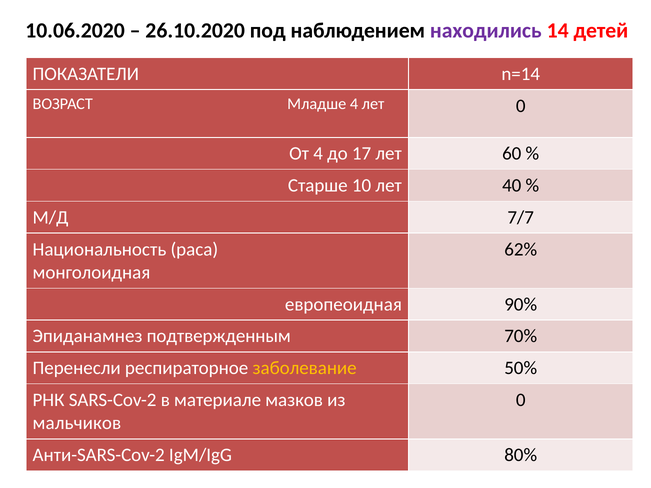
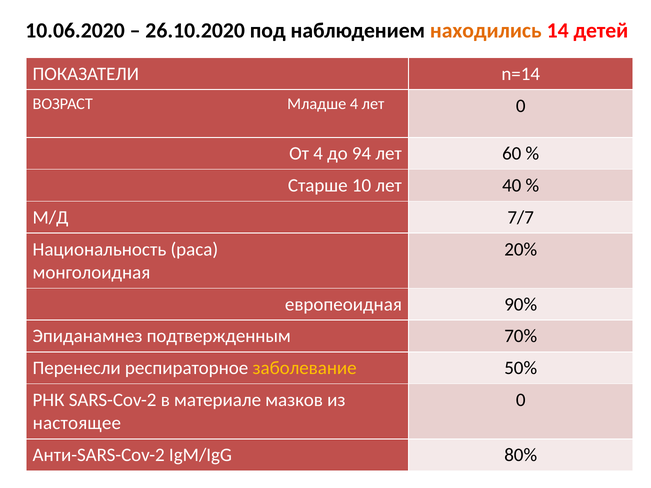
находились colour: purple -> orange
17: 17 -> 94
62%: 62% -> 20%
мальчиков: мальчиков -> настоящее
